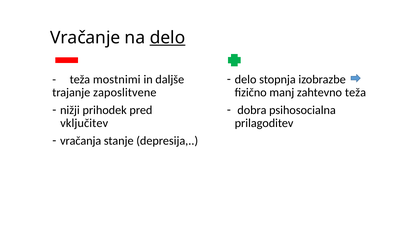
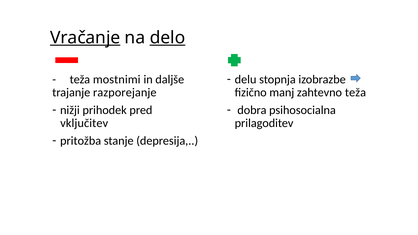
Vračanje underline: none -> present
delo at (246, 79): delo -> delu
zaposlitvene: zaposlitvene -> razporejanje
vračanja: vračanja -> pritožba
